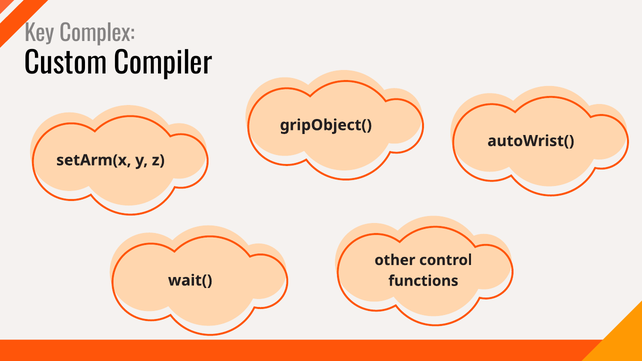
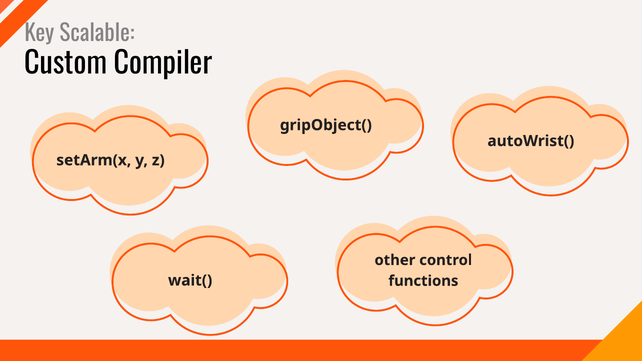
Complex: Complex -> Scalable
